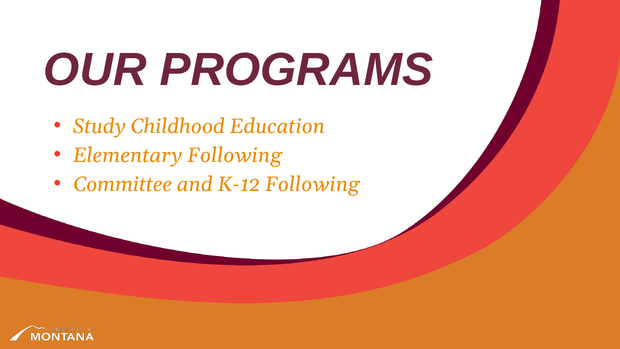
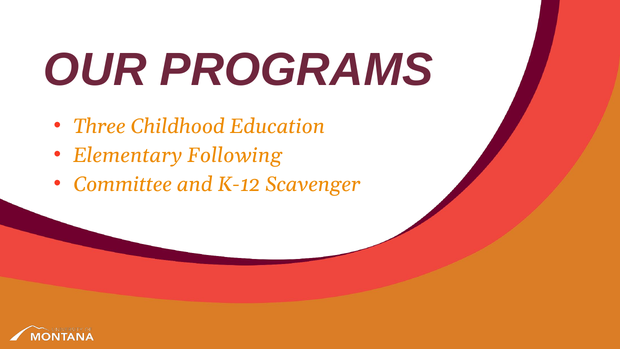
Study: Study -> Three
K-12 Following: Following -> Scavenger
